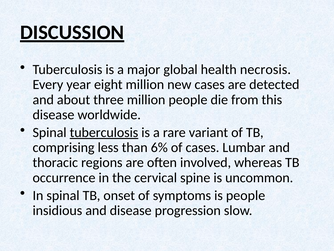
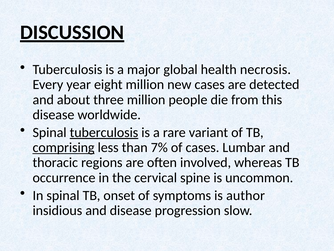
comprising underline: none -> present
6%: 6% -> 7%
is people: people -> author
